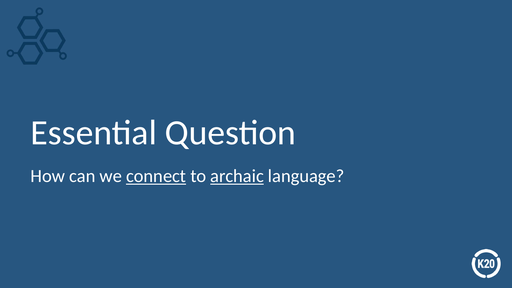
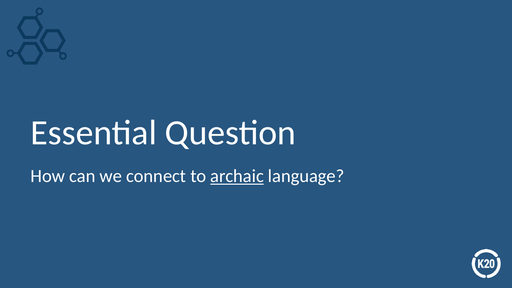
connect underline: present -> none
